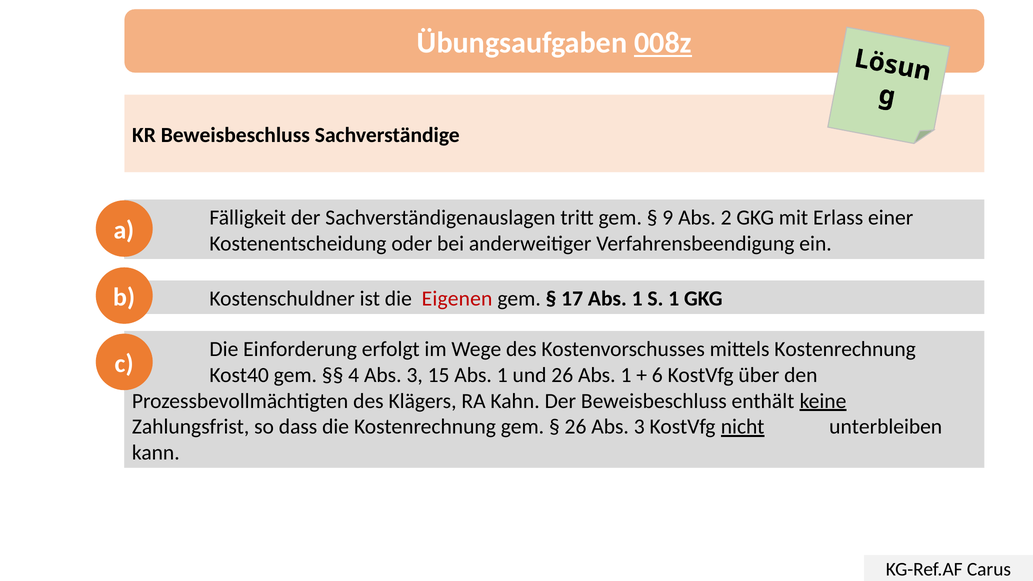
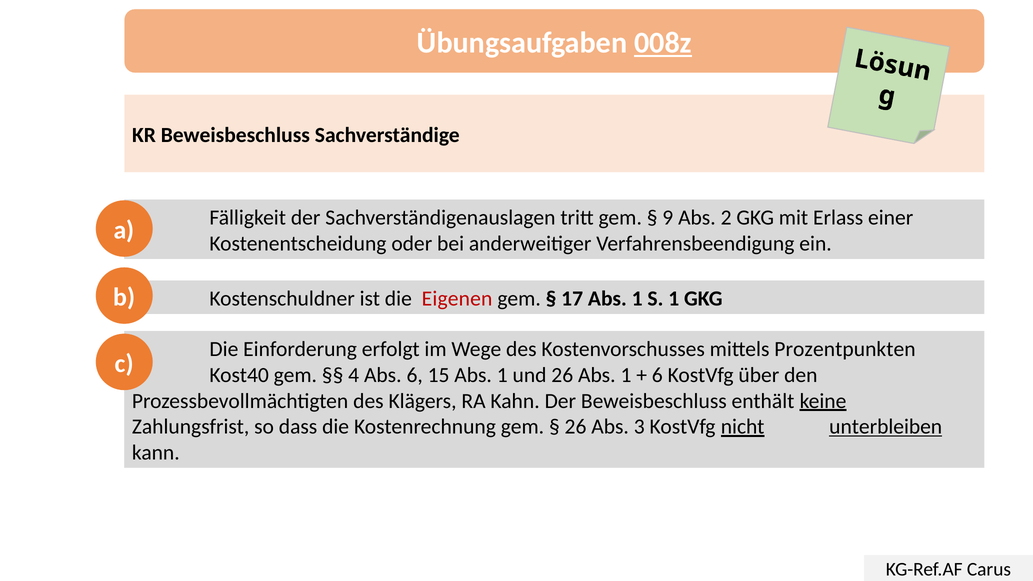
mittels Kostenrechnung: Kostenrechnung -> Prozentpunkten
4 Abs 3: 3 -> 6
unterbleiben underline: none -> present
